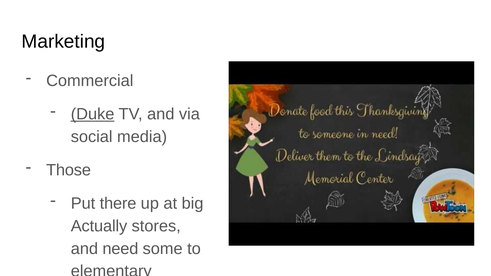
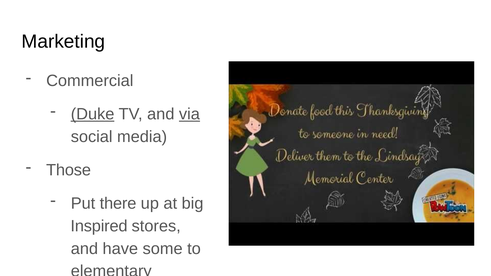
via underline: none -> present
Actually: Actually -> Inspired
need: need -> have
